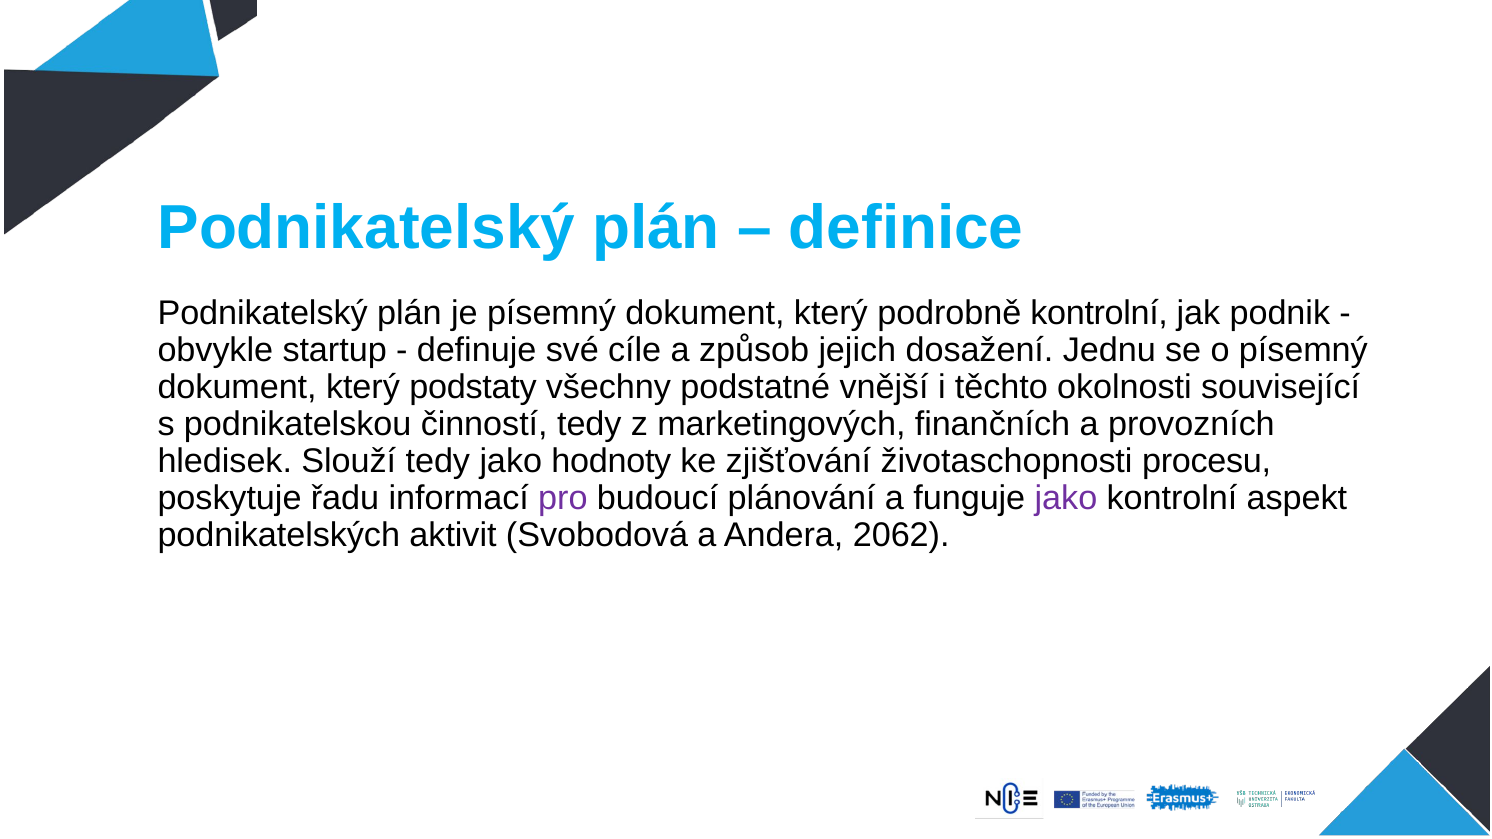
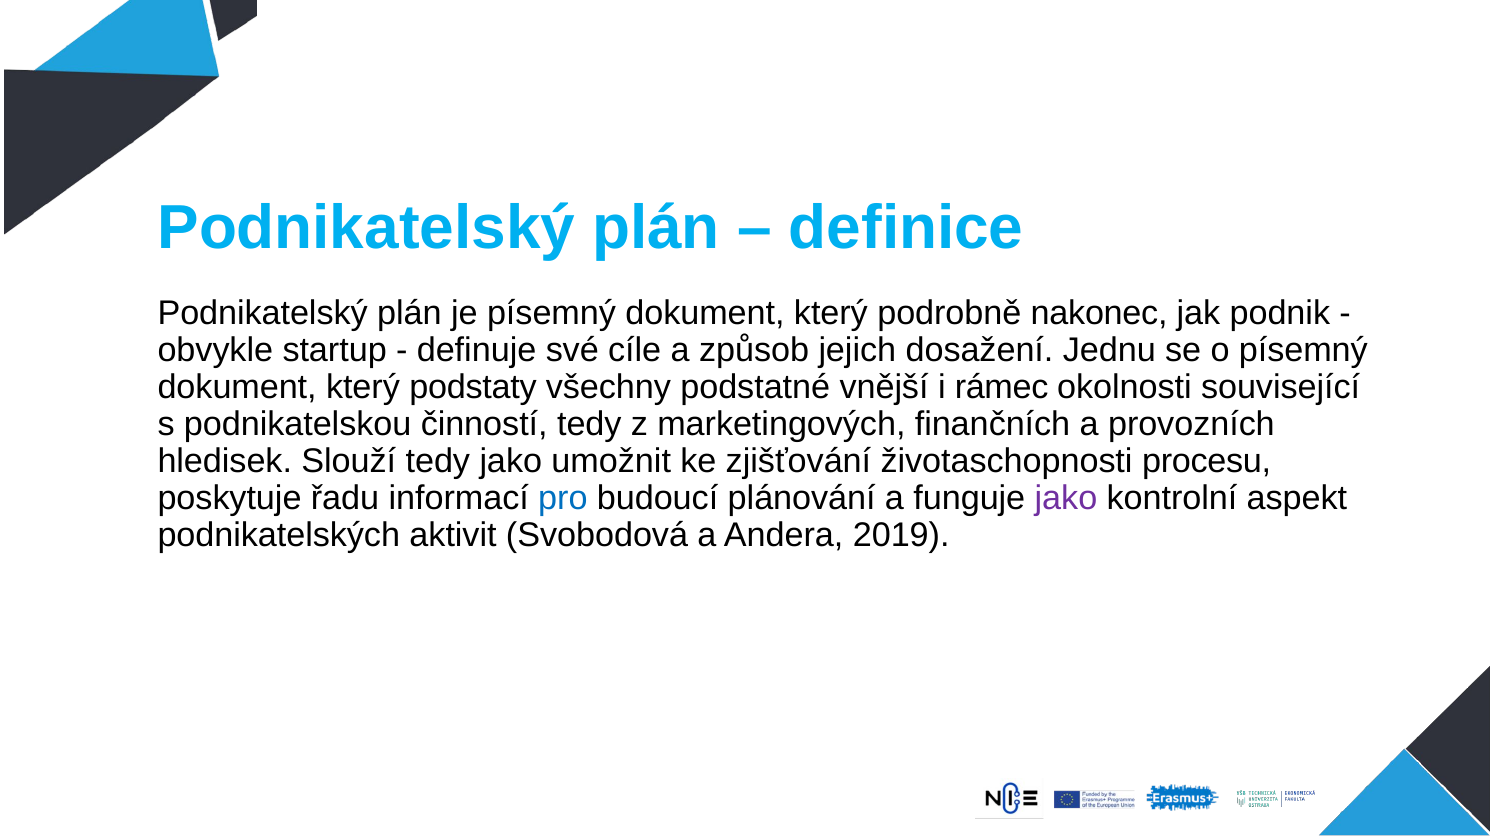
podrobně kontrolní: kontrolní -> nakonec
těchto: těchto -> rámec
hodnoty: hodnoty -> umožnit
pro colour: purple -> blue
2062: 2062 -> 2019
